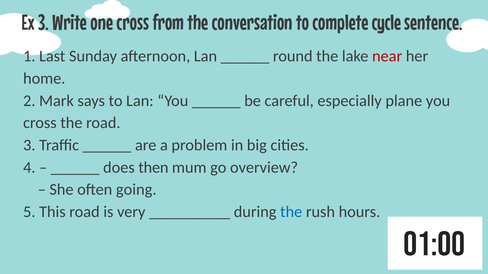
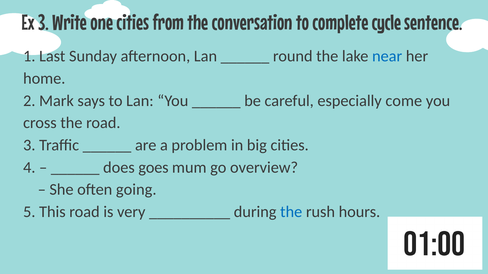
one cross: cross -> cities
near colour: red -> blue
plane: plane -> come
then: then -> goes
